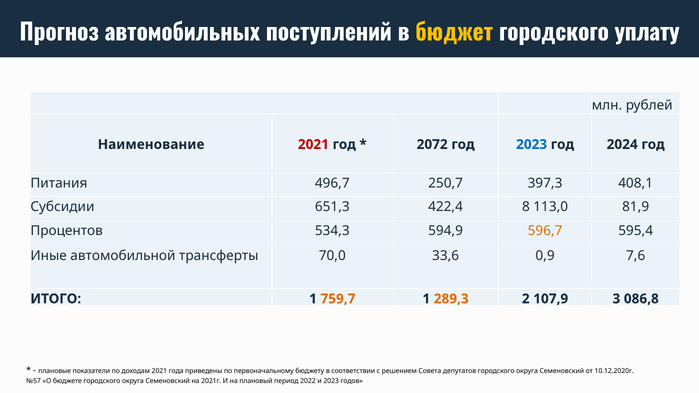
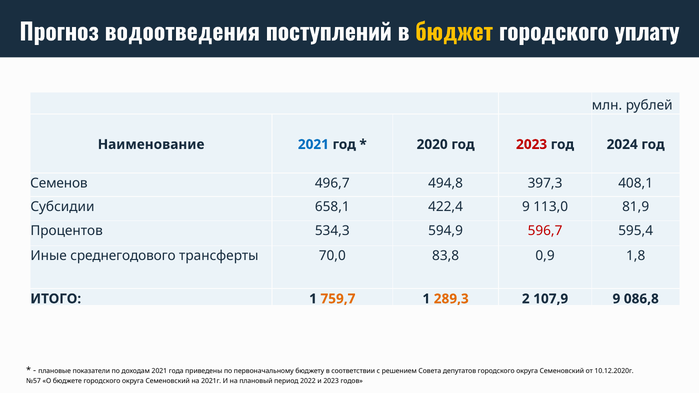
автомобильных: автомобильных -> водоотведения
2021 at (313, 145) colour: red -> blue
2072: 2072 -> 2020
2023 at (532, 145) colour: blue -> red
Питания: Питания -> Семенов
250,7: 250,7 -> 494,8
651,3: 651,3 -> 658,1
422,4 8: 8 -> 9
596,7 colour: orange -> red
автомобильной: автомобильной -> среднегодового
33,6: 33,6 -> 83,8
7,6: 7,6 -> 1,8
107,9 3: 3 -> 9
